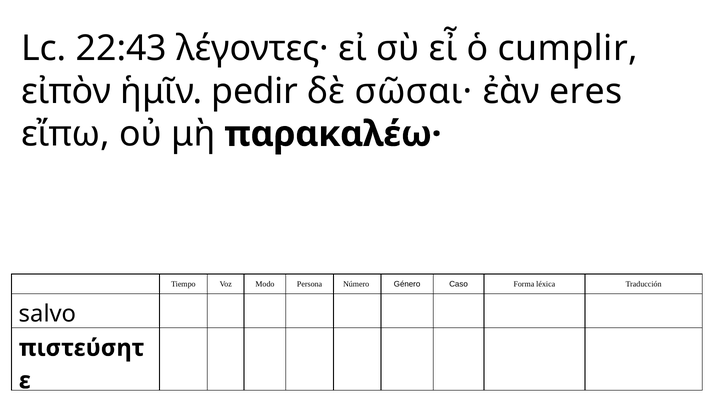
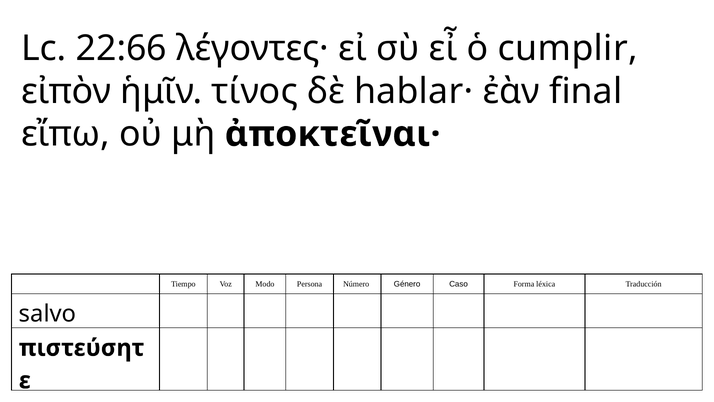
22:43: 22:43 -> 22:66
pedir: pedir -> τίνος
σῶσαι·: σῶσαι· -> hablar·
eres: eres -> final
παρακαλέω·: παρακαλέω· -> ἀποκτεῖναι·
